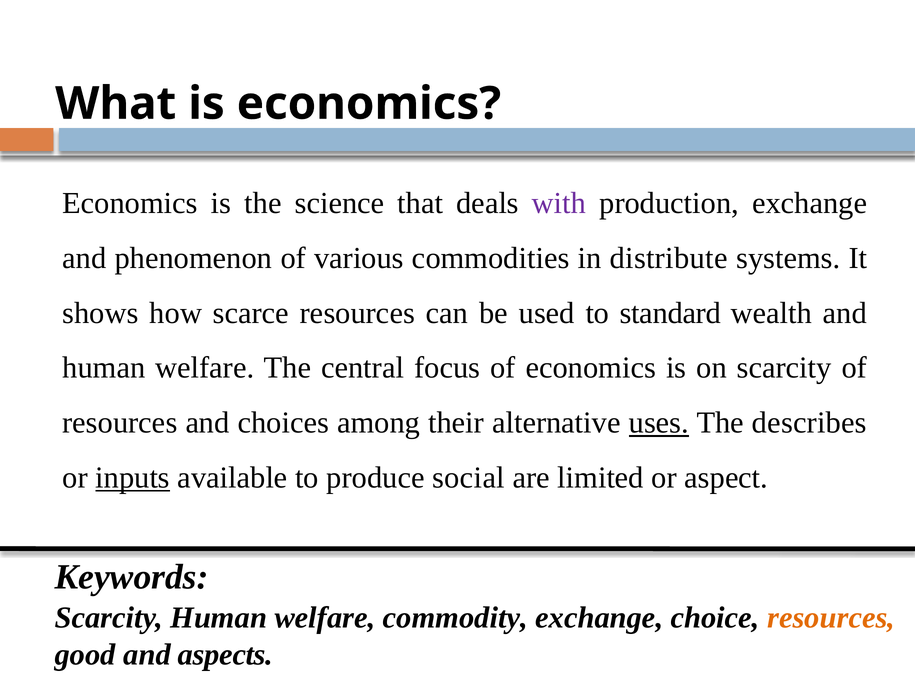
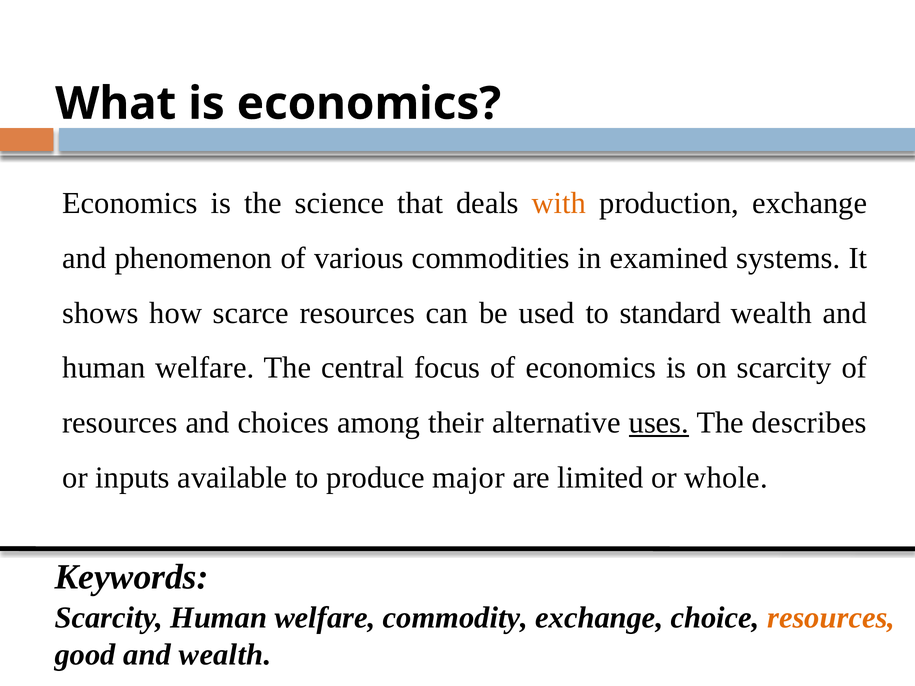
with colour: purple -> orange
distribute: distribute -> examined
inputs underline: present -> none
social: social -> major
aspect: aspect -> whole
and aspects: aspects -> wealth
